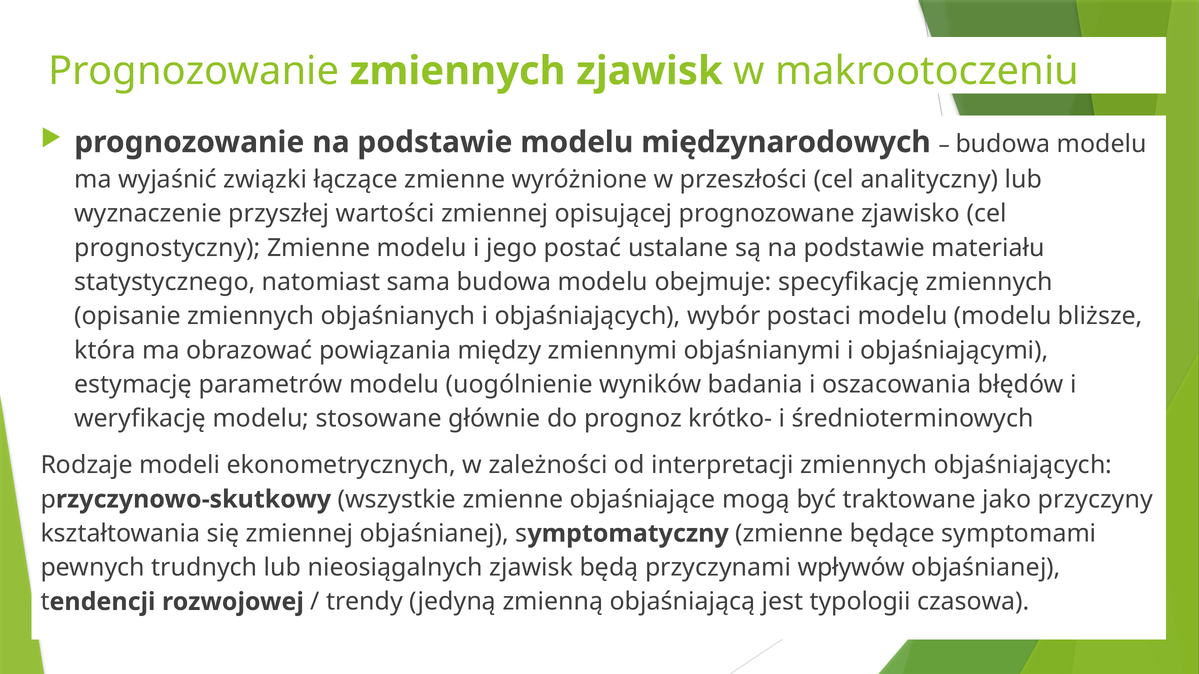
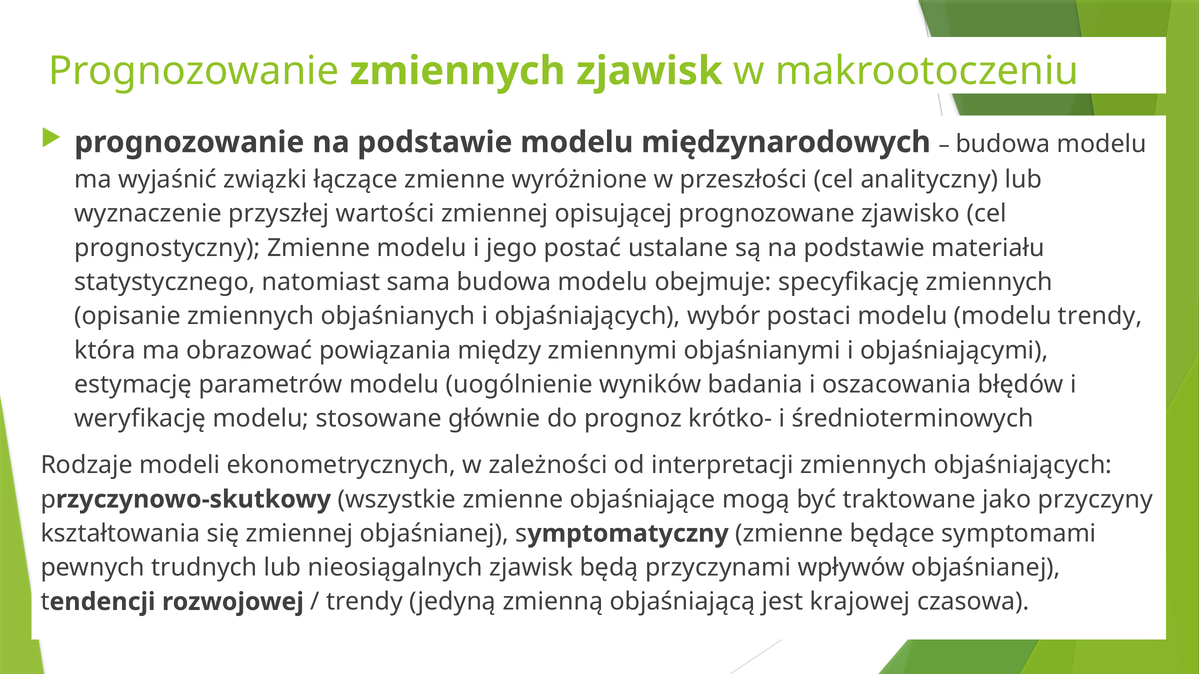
modelu bliższe: bliższe -> trendy
typologii: typologii -> krajowej
